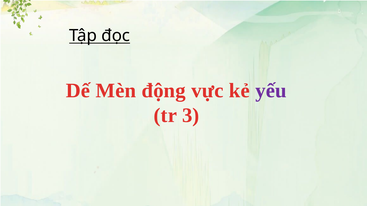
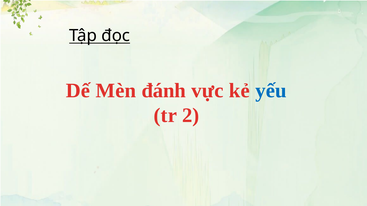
động: động -> đánh
yếu colour: purple -> blue
3: 3 -> 2
